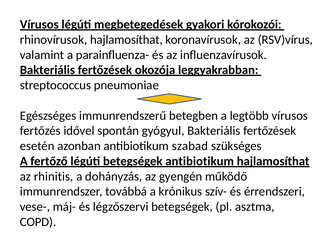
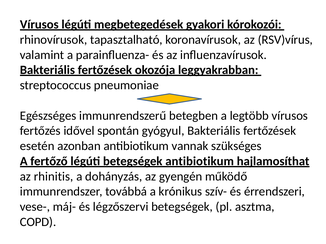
rhinovírusok hajlamosíthat: hajlamosíthat -> tapasztalható
szabad: szabad -> vannak
